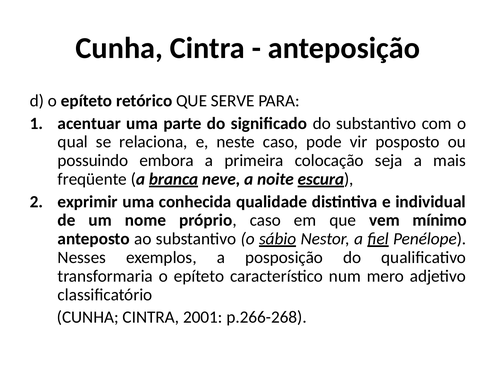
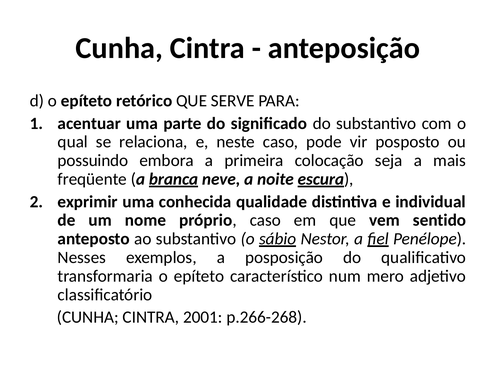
mínimo: mínimo -> sentido
